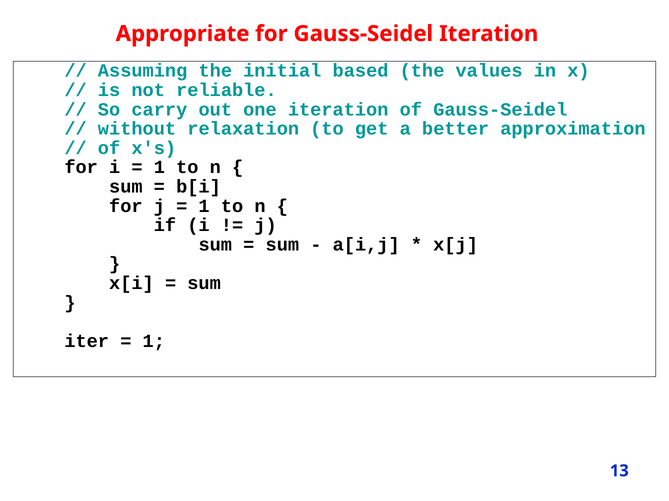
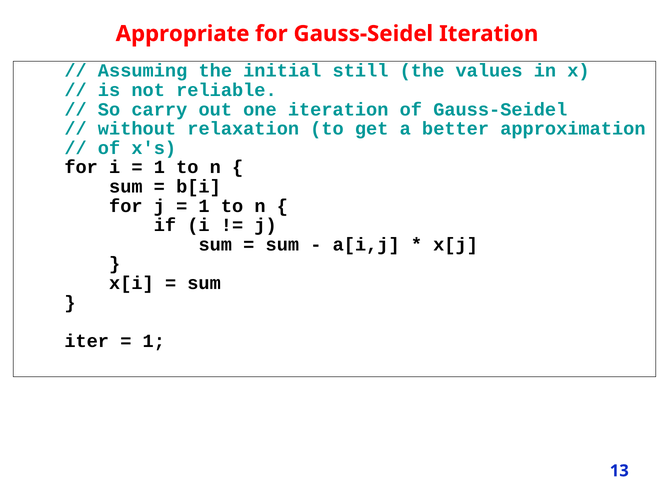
based: based -> still
